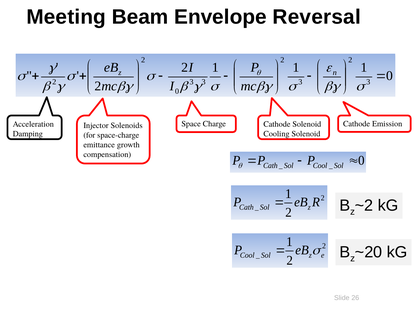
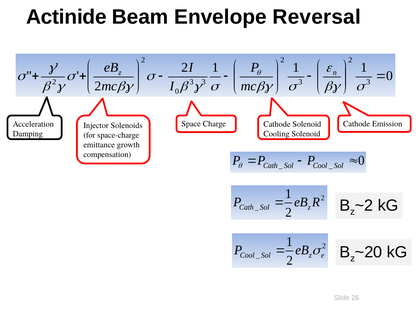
Meeting: Meeting -> Actinide
